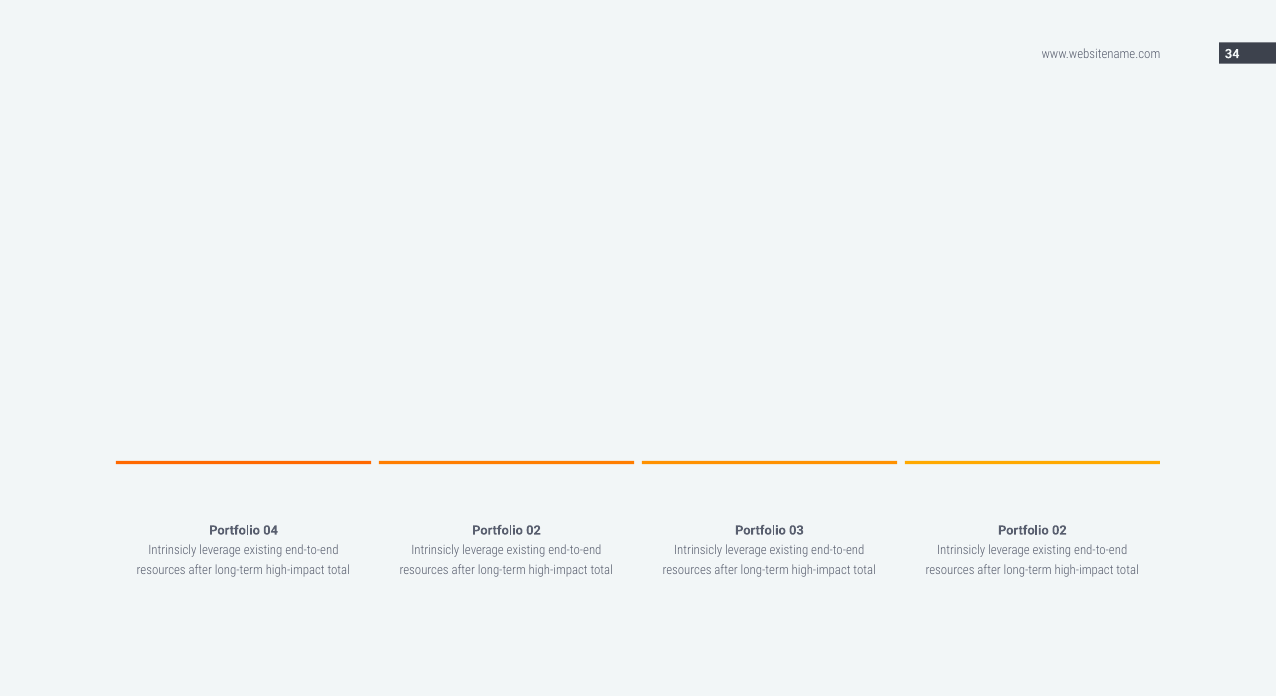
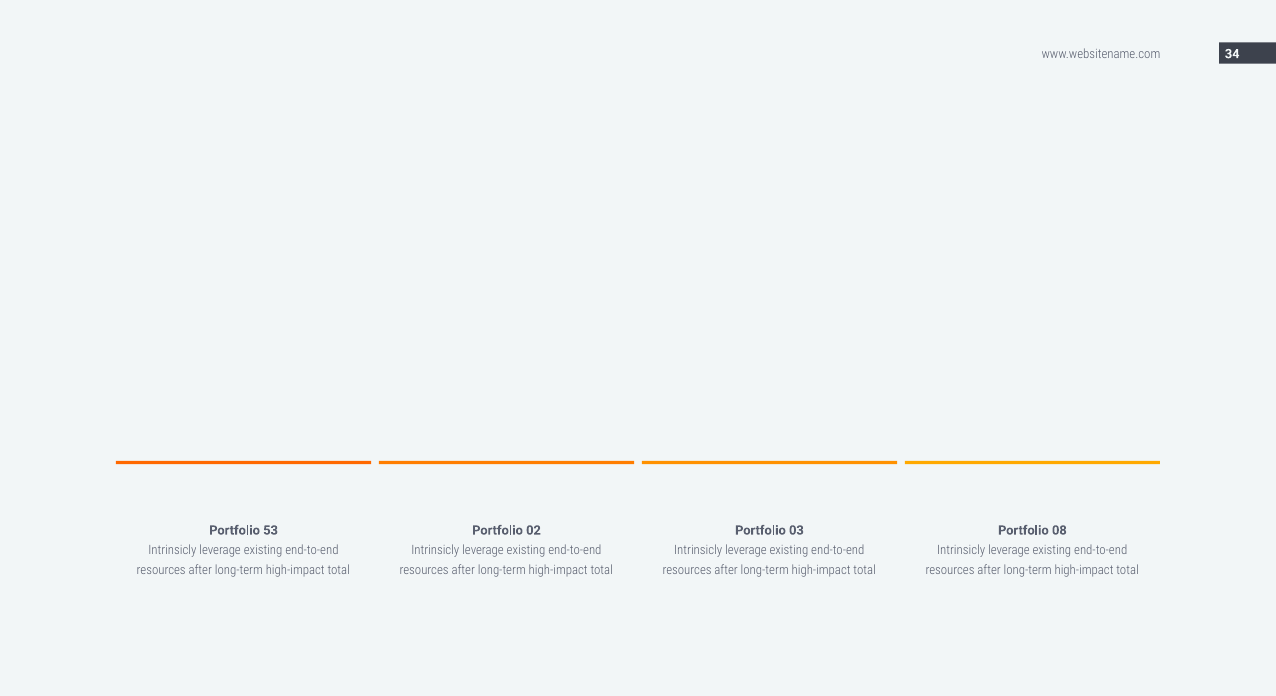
04: 04 -> 53
02 at (1059, 530): 02 -> 08
